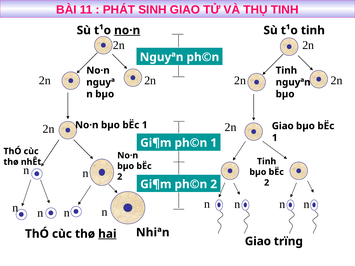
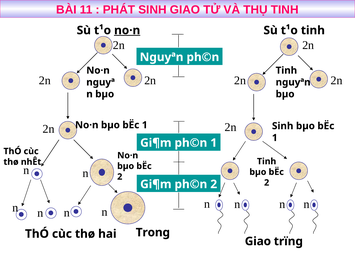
1 Giao: Giao -> Sinh
Nhiªn: Nhiªn -> Trong
hai underline: present -> none
